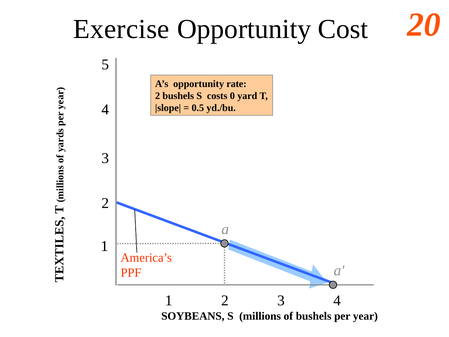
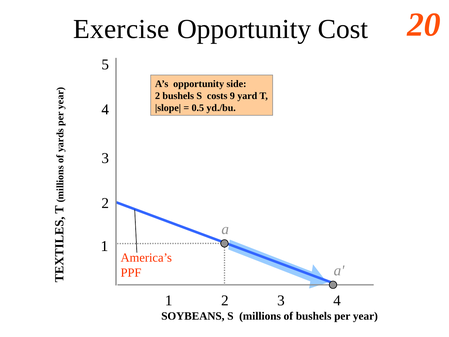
rate: rate -> side
0: 0 -> 9
